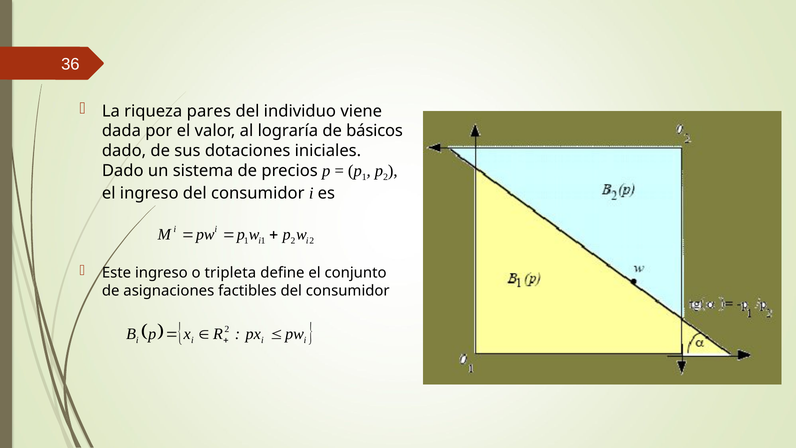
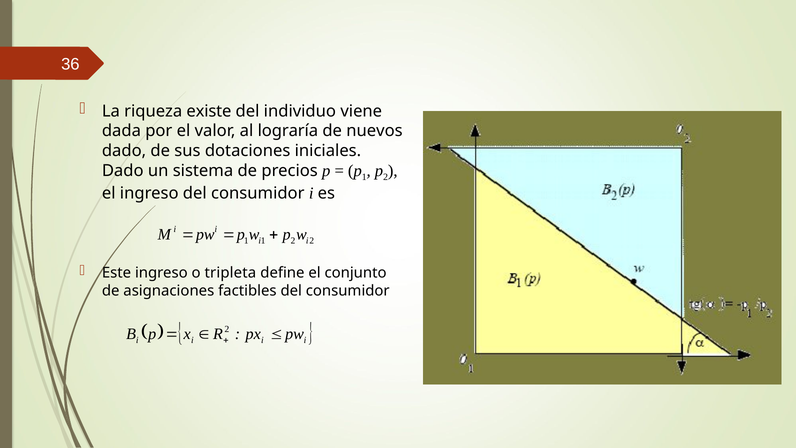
pares: pares -> existe
básicos: básicos -> nuevos
